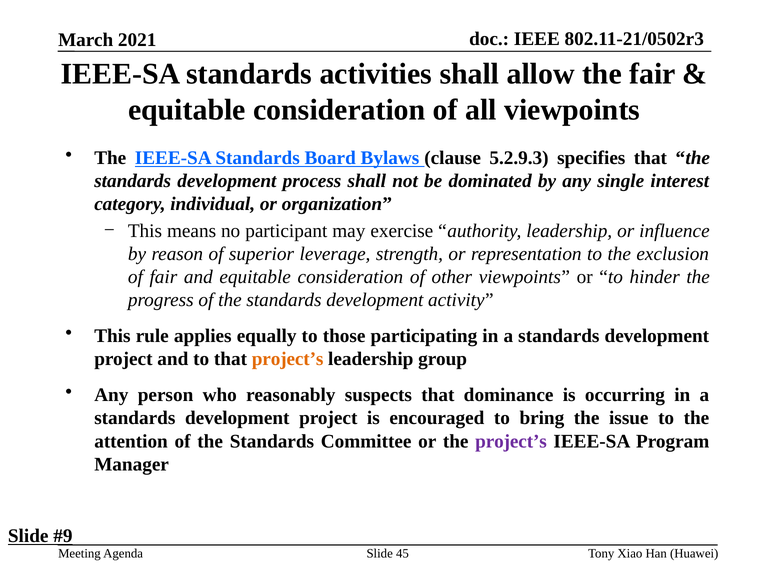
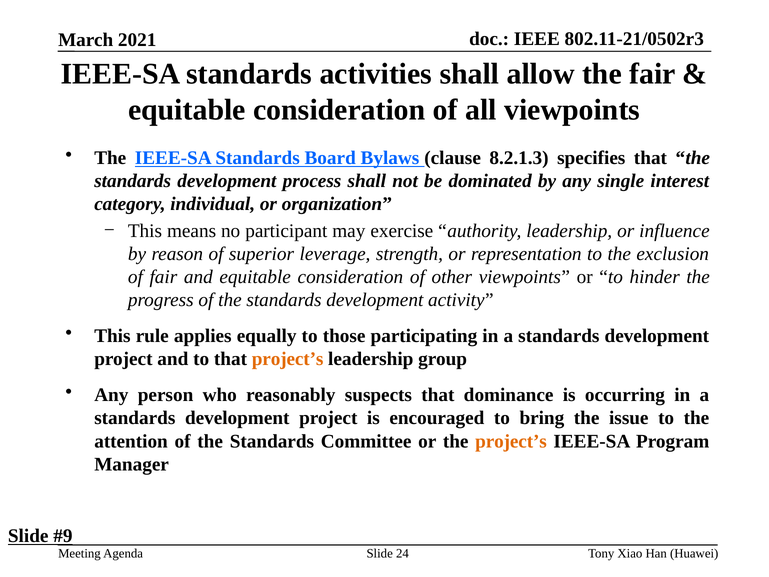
5.2.9.3: 5.2.9.3 -> 8.2.1.3
project’s at (511, 441) colour: purple -> orange
45: 45 -> 24
